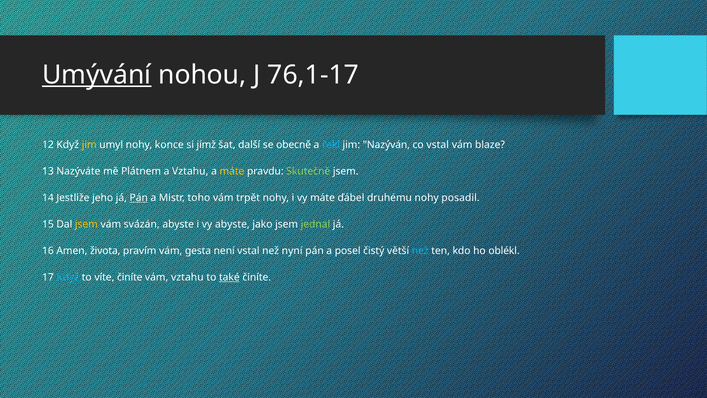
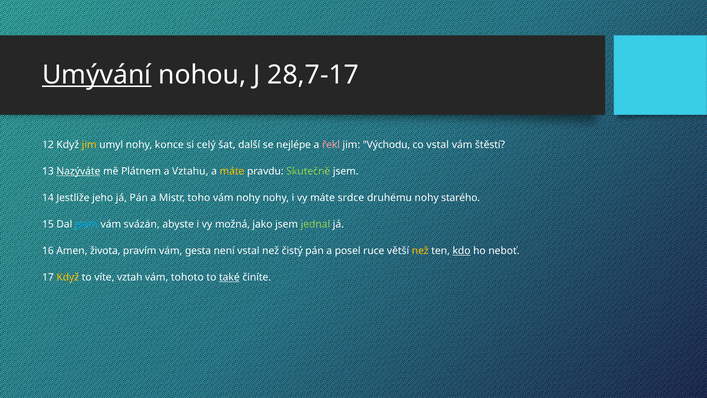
76,1-17: 76,1-17 -> 28,7-17
jímž: jímž -> celý
obecně: obecně -> nejlépe
řekl colour: light blue -> pink
Nazýván: Nazýván -> Východu
blaze: blaze -> štěstí
Nazýváte underline: none -> present
Pán at (139, 198) underline: present -> none
vám trpět: trpět -> nohy
ďábel: ďábel -> srdce
posadil: posadil -> starého
jsem at (86, 224) colour: yellow -> light blue
vy abyste: abyste -> možná
nyní: nyní -> čistý
čistý: čistý -> ruce
než at (420, 251) colour: light blue -> yellow
kdo underline: none -> present
oblékl: oblékl -> neboť
Když at (68, 277) colour: light blue -> yellow
víte činíte: činíte -> vztah
vám vztahu: vztahu -> tohoto
